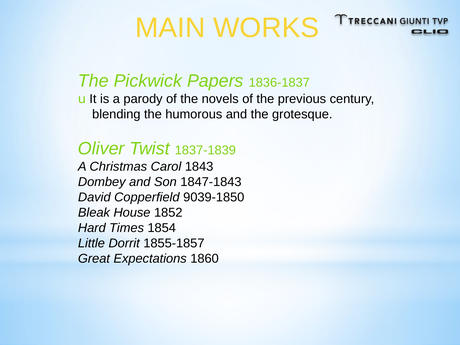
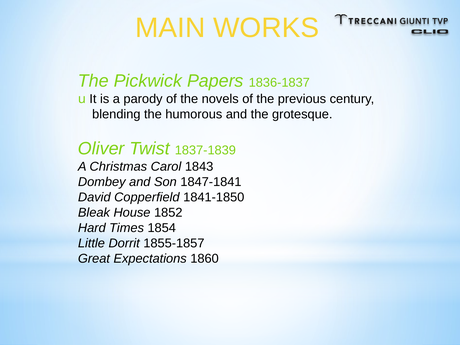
1847-1843: 1847-1843 -> 1847-1841
9039-1850: 9039-1850 -> 1841-1850
